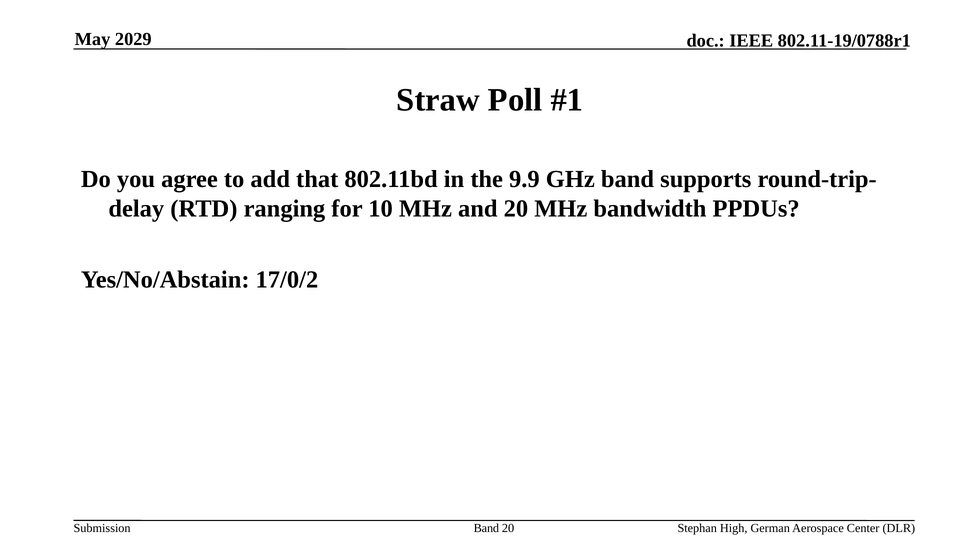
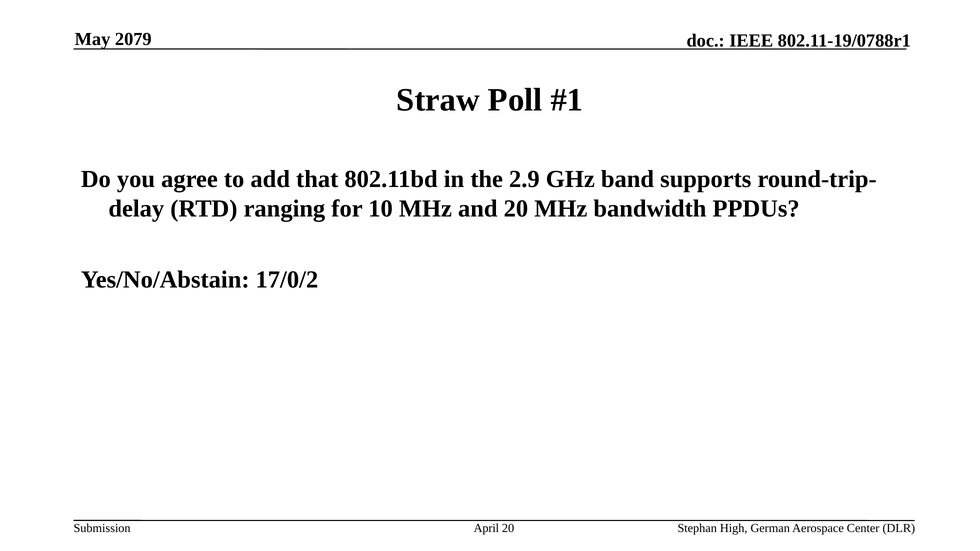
2029: 2029 -> 2079
9.9: 9.9 -> 2.9
Band at (486, 529): Band -> April
